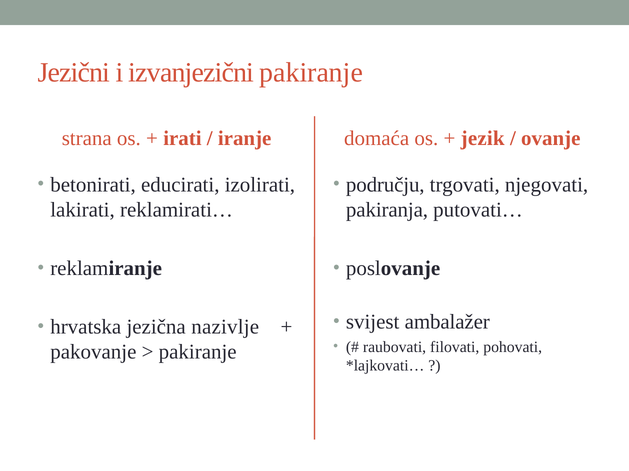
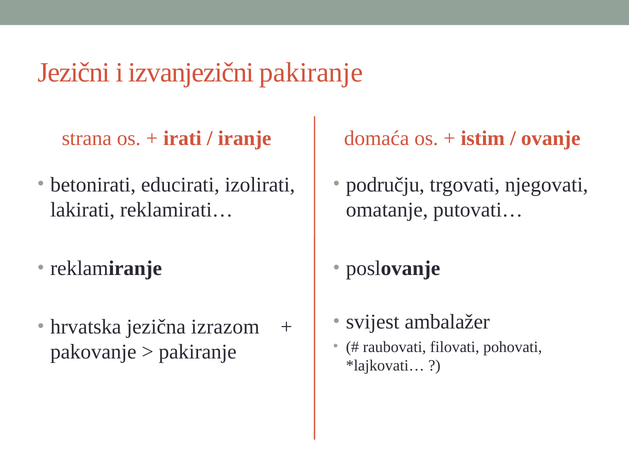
jezik: jezik -> istim
pakiranja: pakiranja -> omatanje
nazivlje: nazivlje -> izrazom
